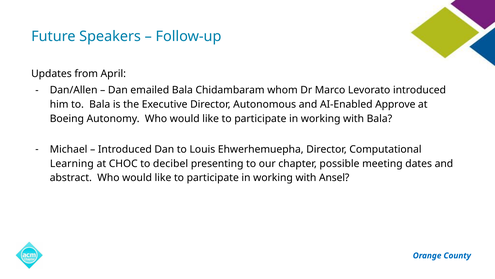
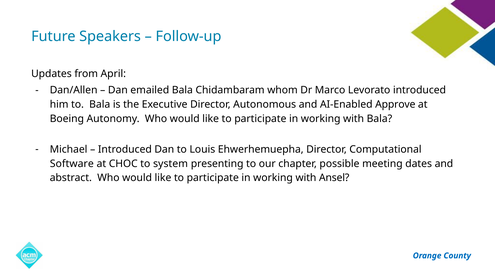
Learning: Learning -> Software
decibel: decibel -> system
